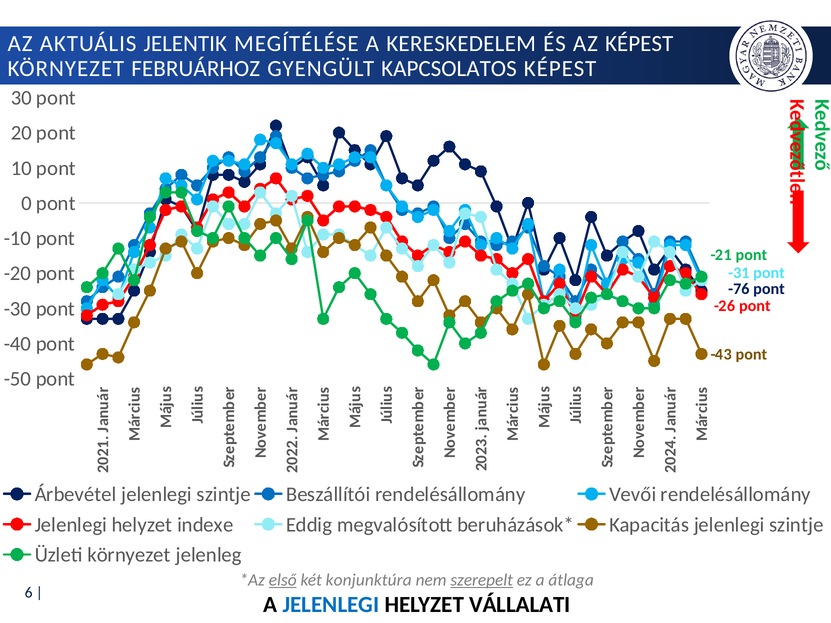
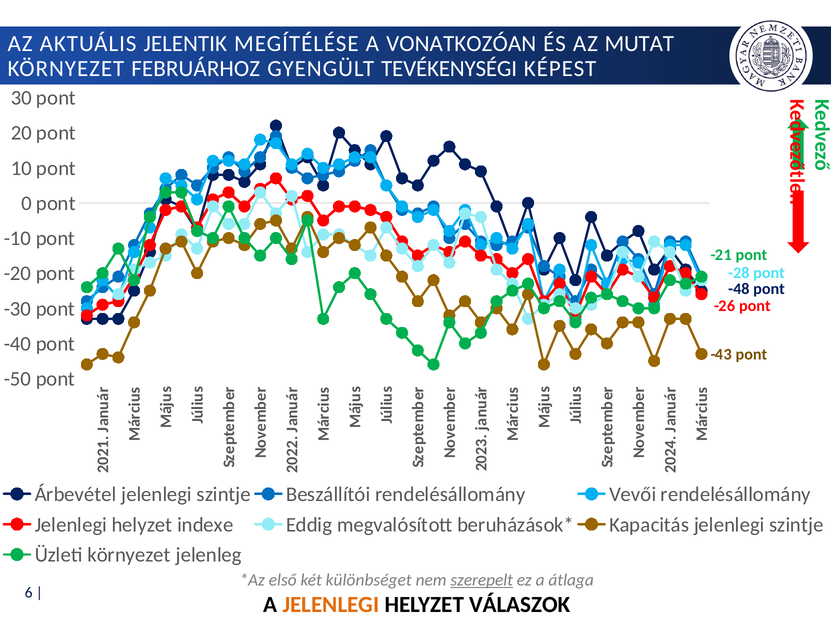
KERESKEDELEM: KERESKEDELEM -> VONATKOZÓAN
AZ KÉPEST: KÉPEST -> MUTAT
KAPCSOLATOS: KAPCSOLATOS -> TEVÉKENYSÉGI
-31: -31 -> -28
-76: -76 -> -48
első underline: present -> none
konjunktúra: konjunktúra -> különbséget
JELENLEGI at (331, 605) colour: blue -> orange
VÁLLALATI: VÁLLALATI -> VÁLASZOK
